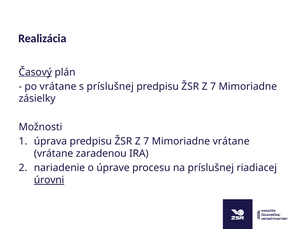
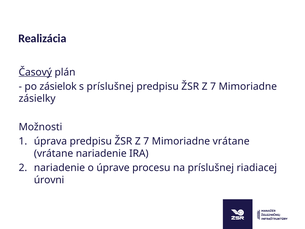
po vrátane: vrátane -> zásielok
vrátane zaradenou: zaradenou -> nariadenie
úrovni underline: present -> none
